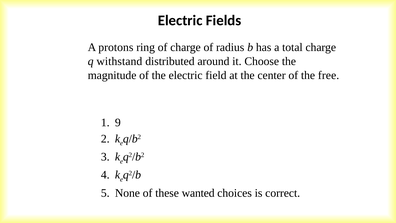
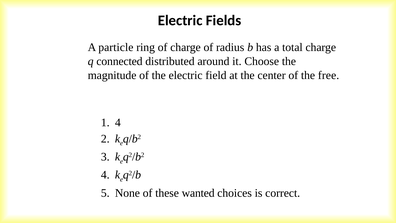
protons: protons -> particle
withstand: withstand -> connected
9 at (118, 122): 9 -> 4
